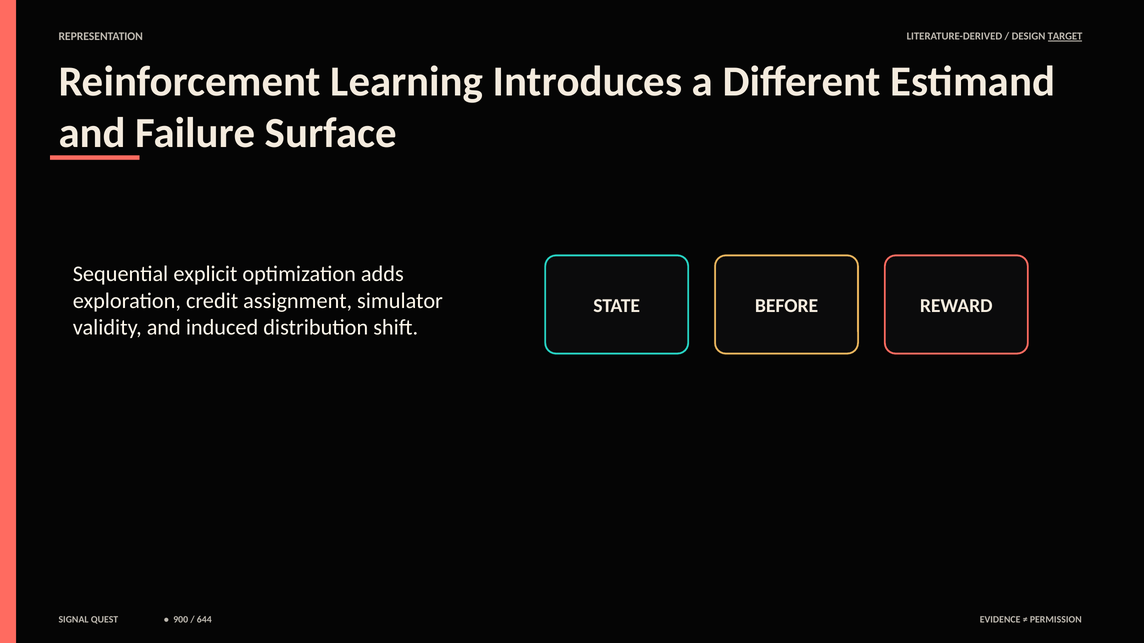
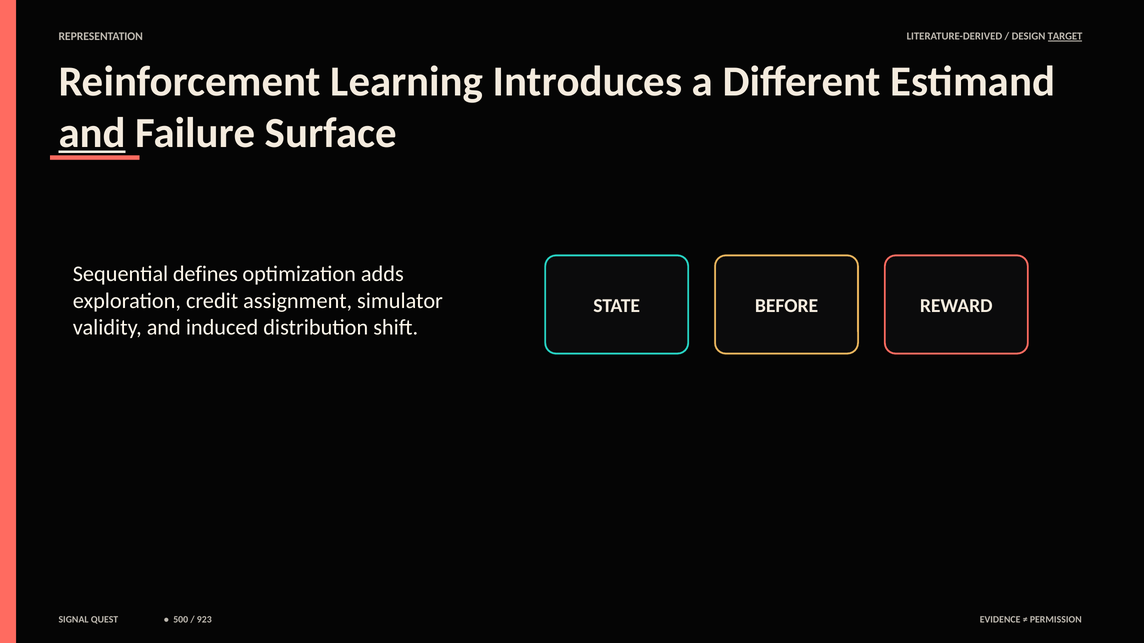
and at (92, 133) underline: none -> present
explicit: explicit -> defines
900: 900 -> 500
644: 644 -> 923
